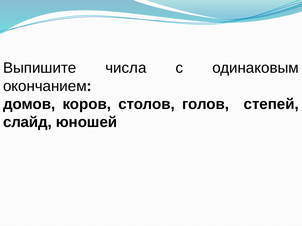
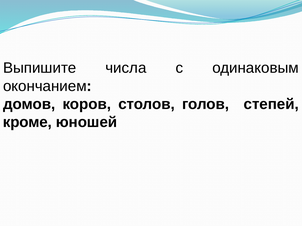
слайд: слайд -> кроме
